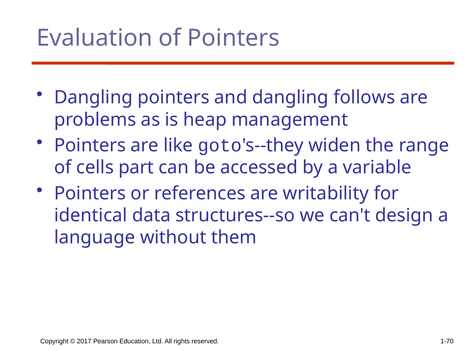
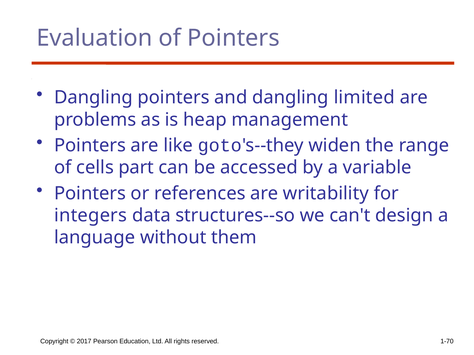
follows: follows -> limited
identical: identical -> integers
